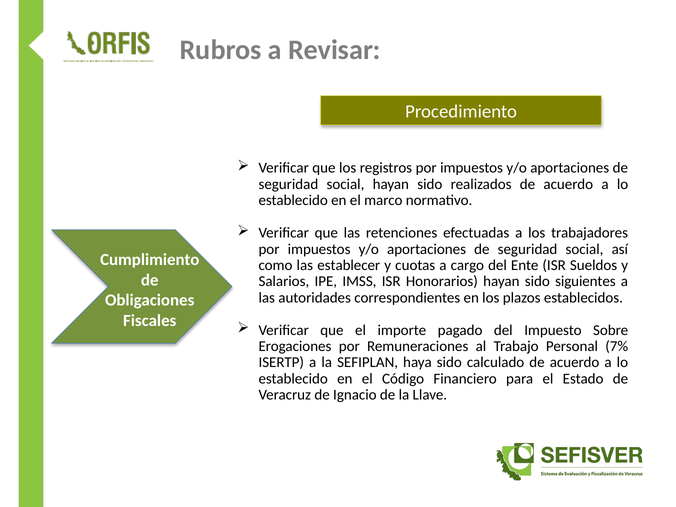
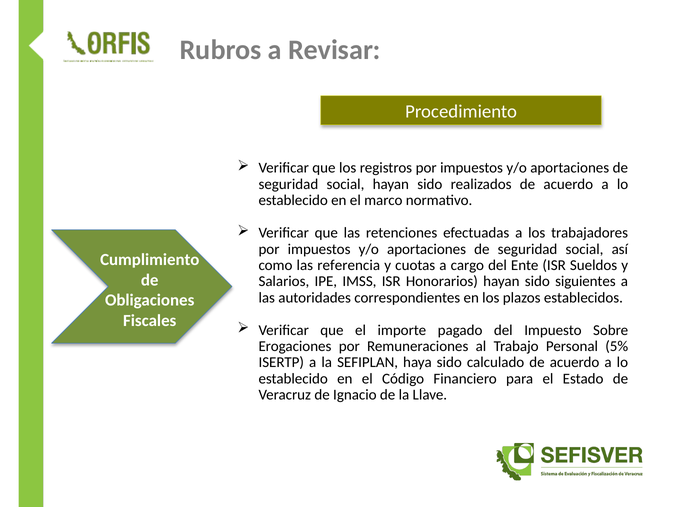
establecer: establecer -> referencia
7%: 7% -> 5%
